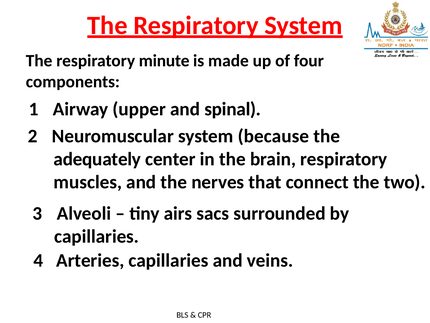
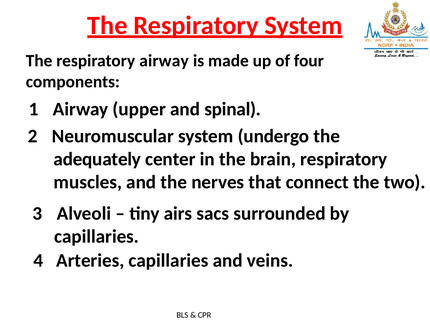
respiratory minute: minute -> airway
because: because -> undergo
